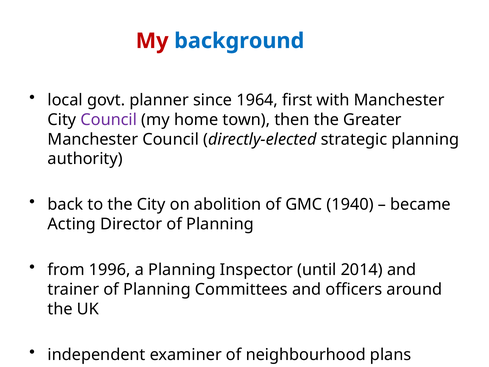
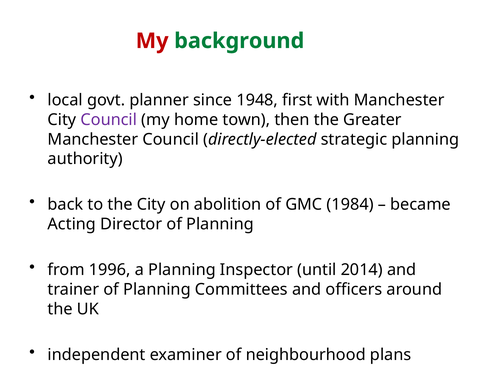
background colour: blue -> green
1964: 1964 -> 1948
1940: 1940 -> 1984
